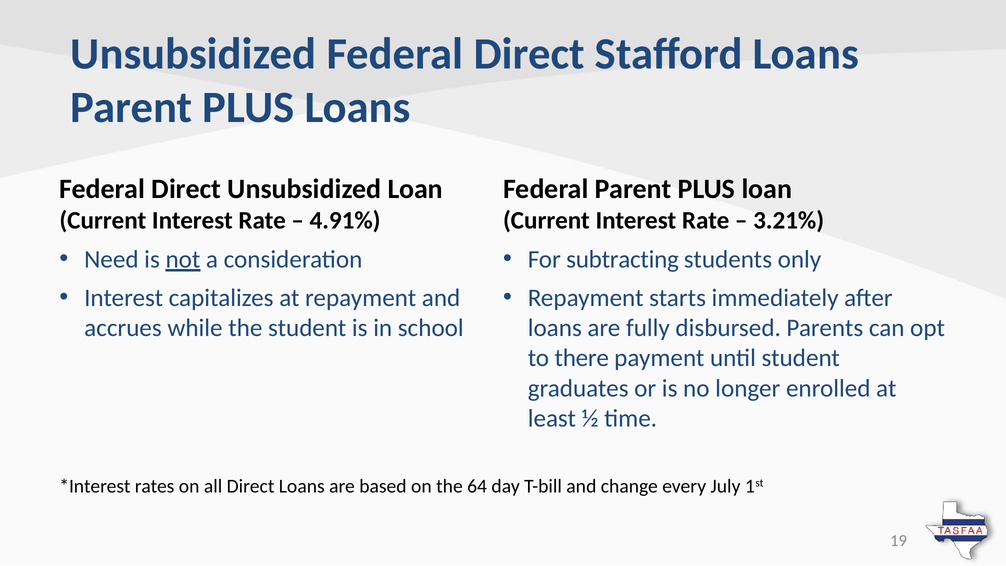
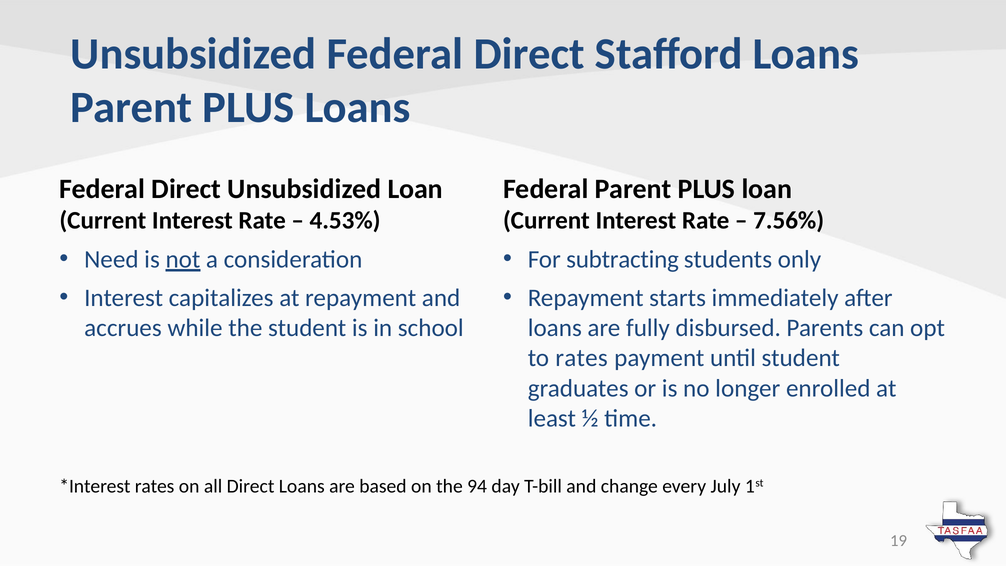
4.91%: 4.91% -> 4.53%
3.21%: 3.21% -> 7.56%
to there: there -> rates
64: 64 -> 94
